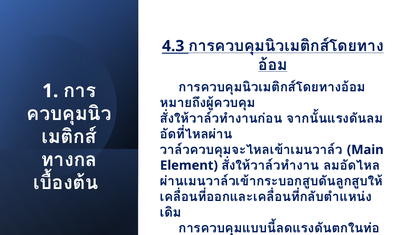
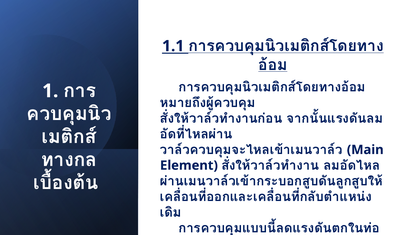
4.3: 4.3 -> 1.1
